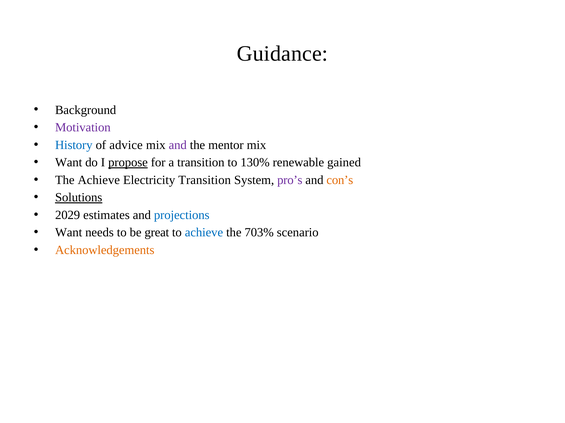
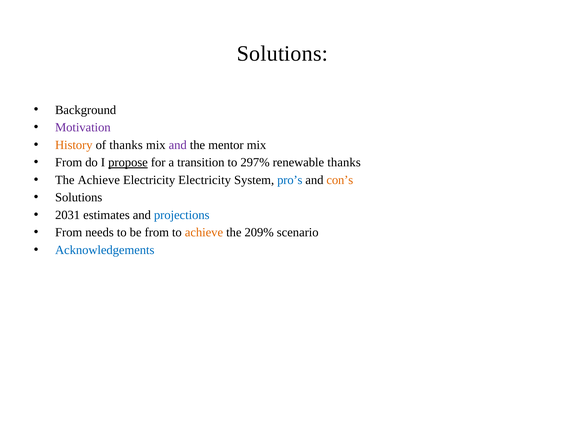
Guidance at (282, 54): Guidance -> Solutions
History colour: blue -> orange
of advice: advice -> thanks
Want at (69, 163): Want -> From
130%: 130% -> 297%
renewable gained: gained -> thanks
Electricity Transition: Transition -> Electricity
pro’s colour: purple -> blue
Solutions at (79, 198) underline: present -> none
2029: 2029 -> 2031
Want at (69, 233): Want -> From
be great: great -> from
achieve at (204, 233) colour: blue -> orange
703%: 703% -> 209%
Acknowledgements colour: orange -> blue
